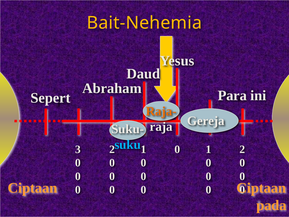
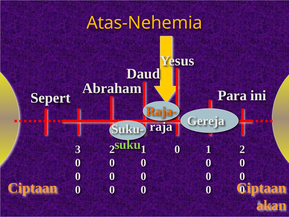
Bait-Nehemia: Bait-Nehemia -> Atas-Nehemia
suku colour: light blue -> light green
pada: pada -> akan
